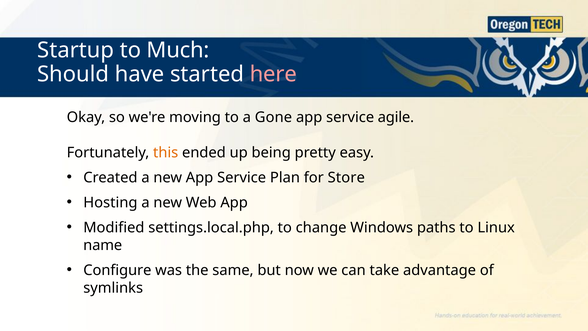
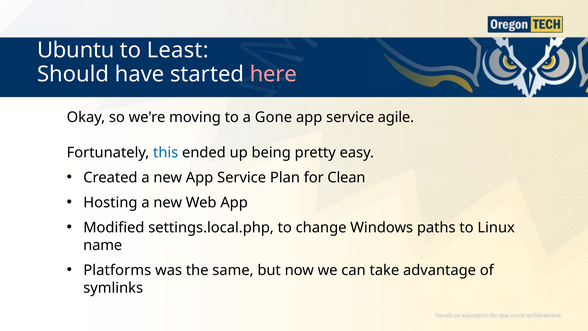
Startup: Startup -> Ubuntu
Much: Much -> Least
this colour: orange -> blue
Store: Store -> Clean
Configure: Configure -> Platforms
